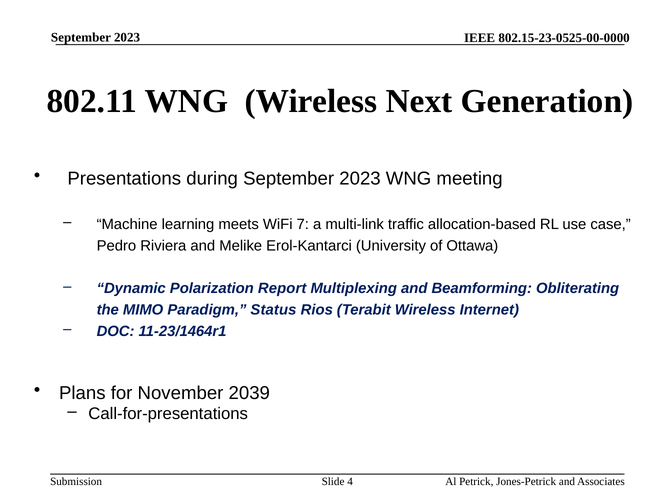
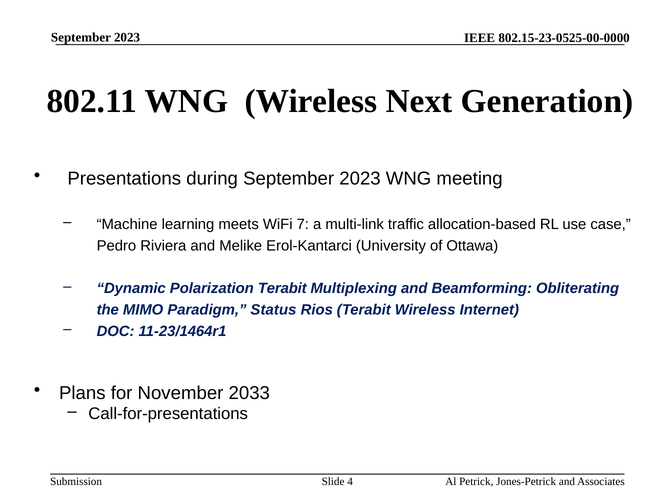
Polarization Report: Report -> Terabit
2039: 2039 -> 2033
